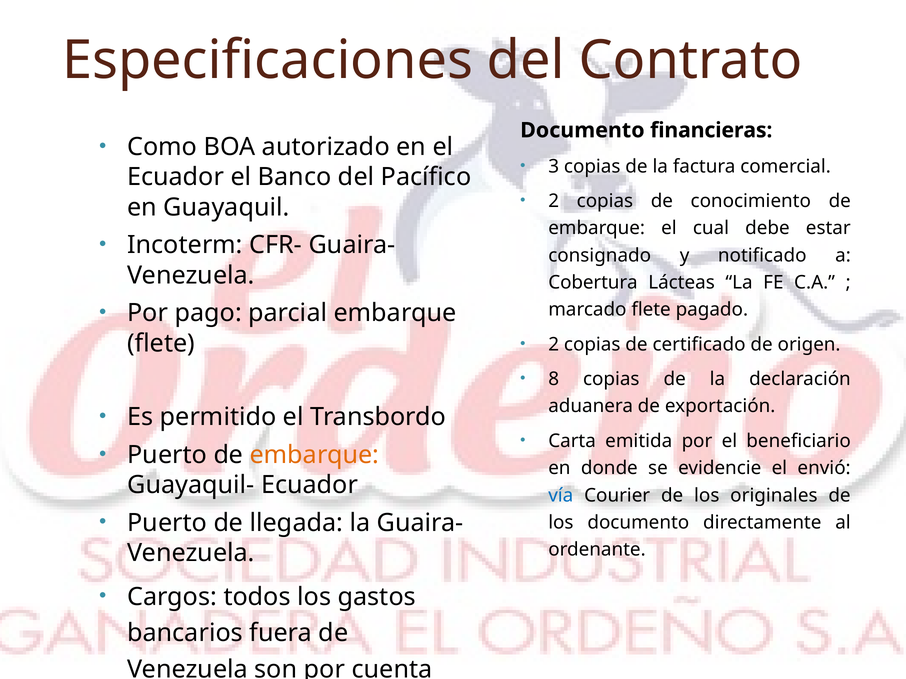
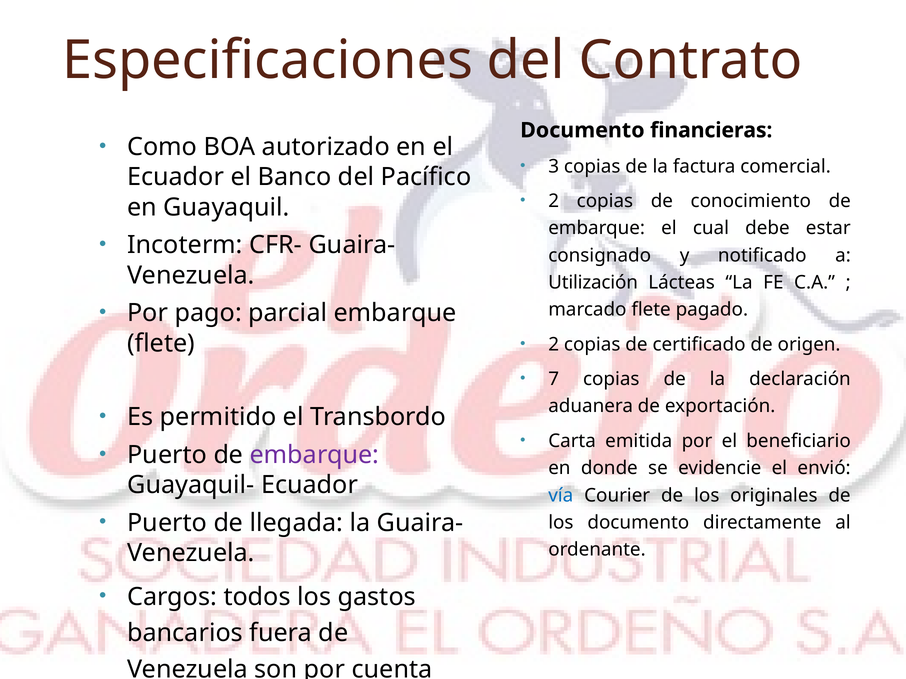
Cobertura: Cobertura -> Utilización
8: 8 -> 7
embarque at (315, 455) colour: orange -> purple
